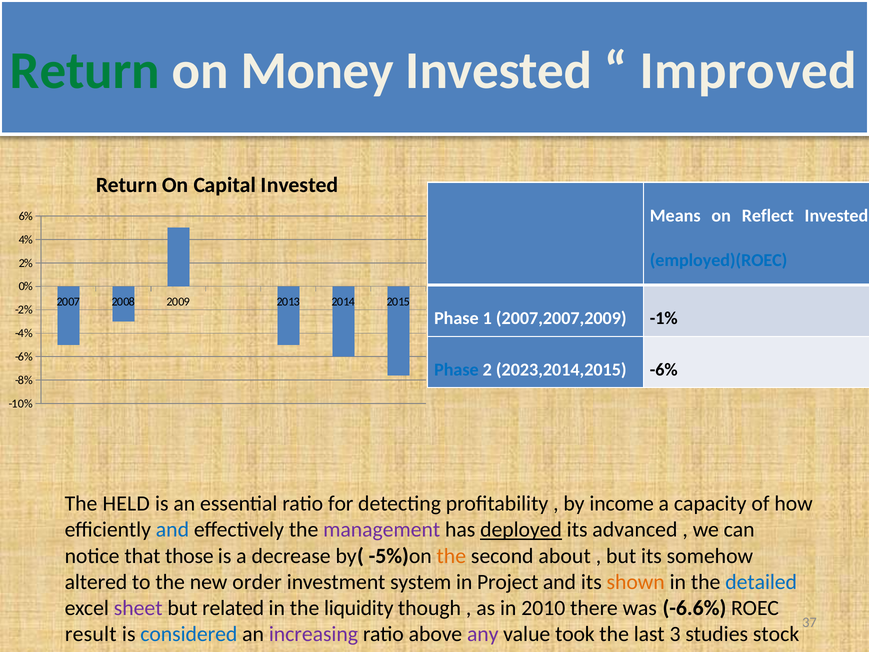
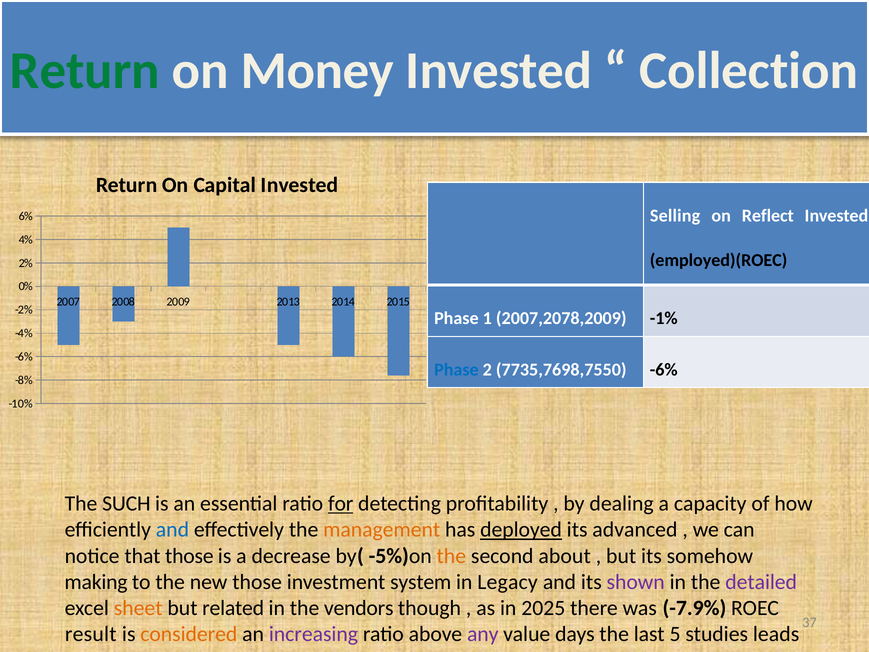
Improved: Improved -> Collection
Means: Means -> Selling
employed)(ROEC colour: blue -> black
2007,2007,2009: 2007,2007,2009 -> 2007,2078,2009
2023,2014,2015: 2023,2014,2015 -> 7735,7698,7550
HELD: HELD -> SUCH
for underline: none -> present
income: income -> dealing
management colour: purple -> orange
altered: altered -> making
new order: order -> those
Project: Project -> Legacy
shown colour: orange -> purple
detailed colour: blue -> purple
sheet colour: purple -> orange
liquidity: liquidity -> vendors
2010: 2010 -> 2025
-6.6%: -6.6% -> -7.9%
considered colour: blue -> orange
took: took -> days
3: 3 -> 5
stock: stock -> leads
